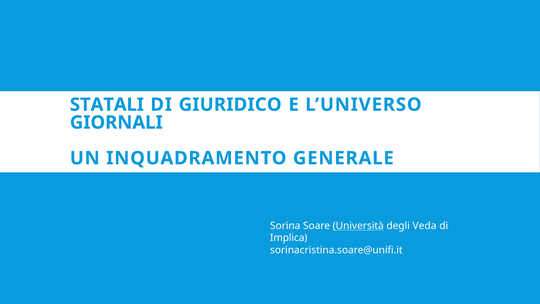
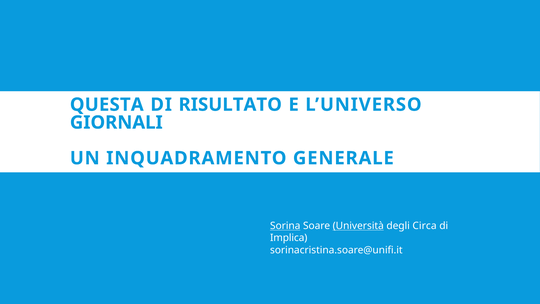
STATALI: STATALI -> QUESTA
GIURIDICO: GIURIDICO -> RISULTATO
Sorina underline: none -> present
Veda: Veda -> Circa
